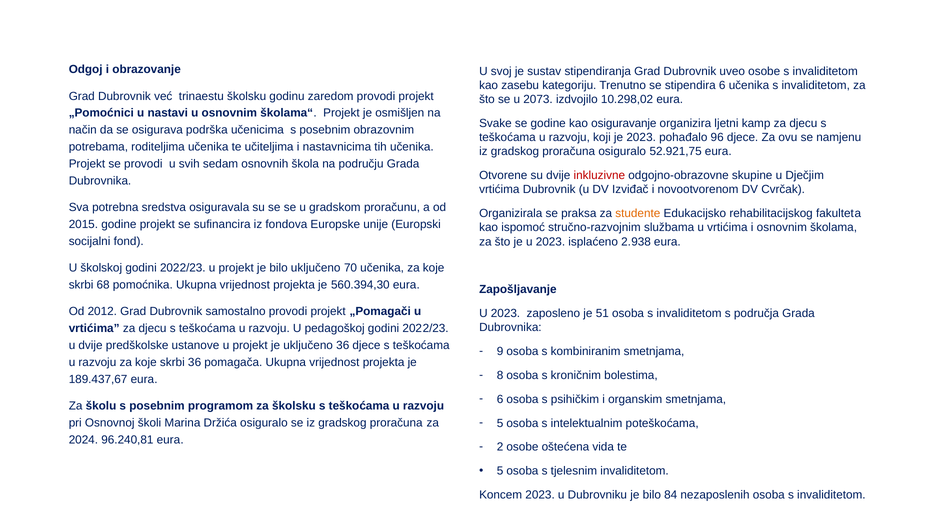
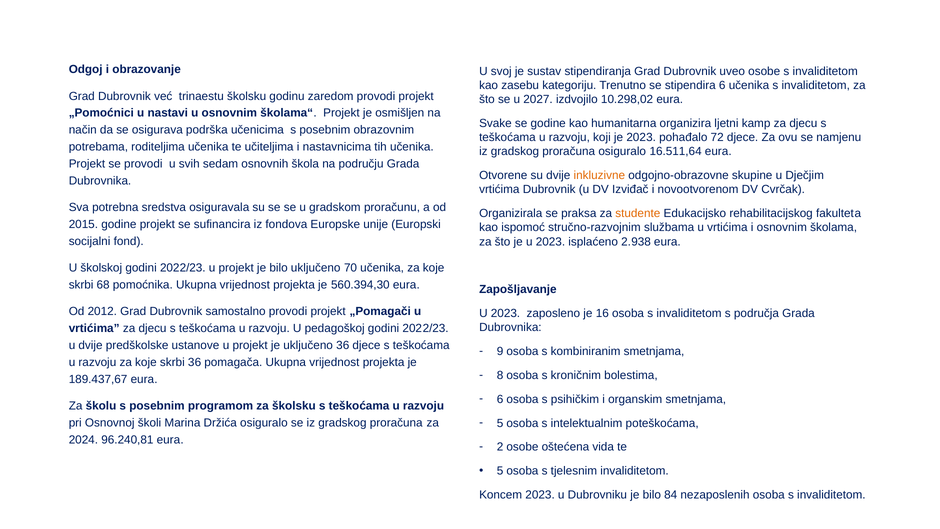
2073: 2073 -> 2027
osiguravanje: osiguravanje -> humanitarna
96: 96 -> 72
52.921,75: 52.921,75 -> 16.511,64
inkluzivne colour: red -> orange
51: 51 -> 16
